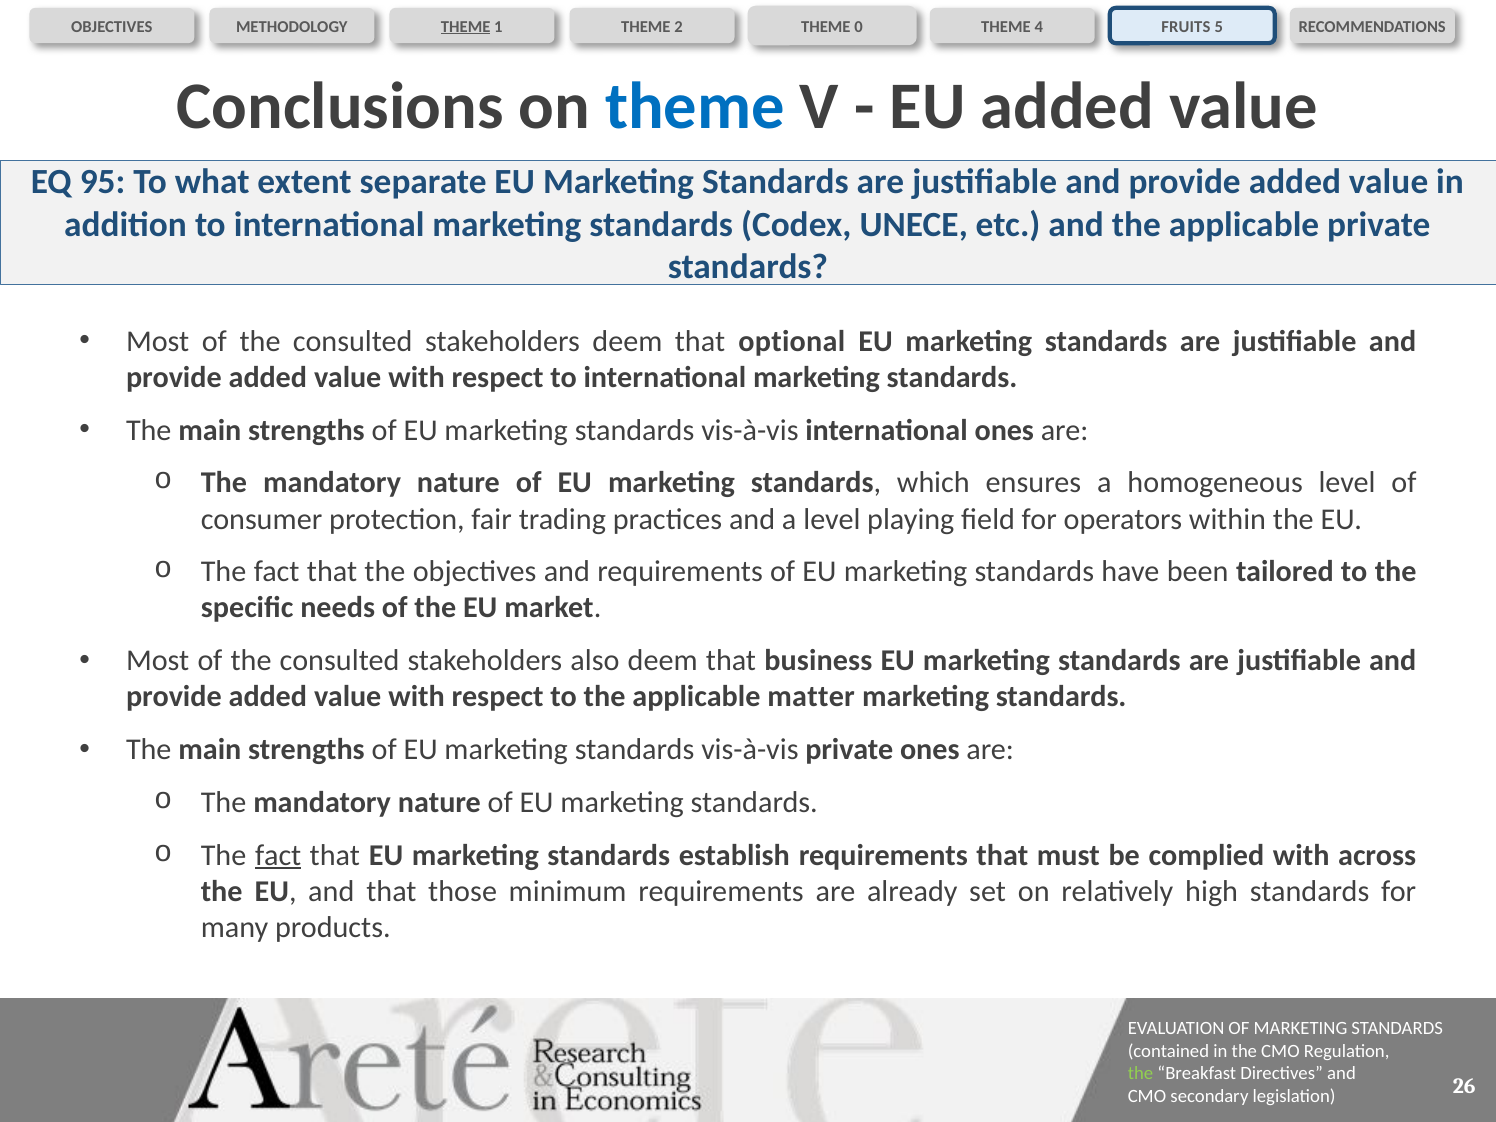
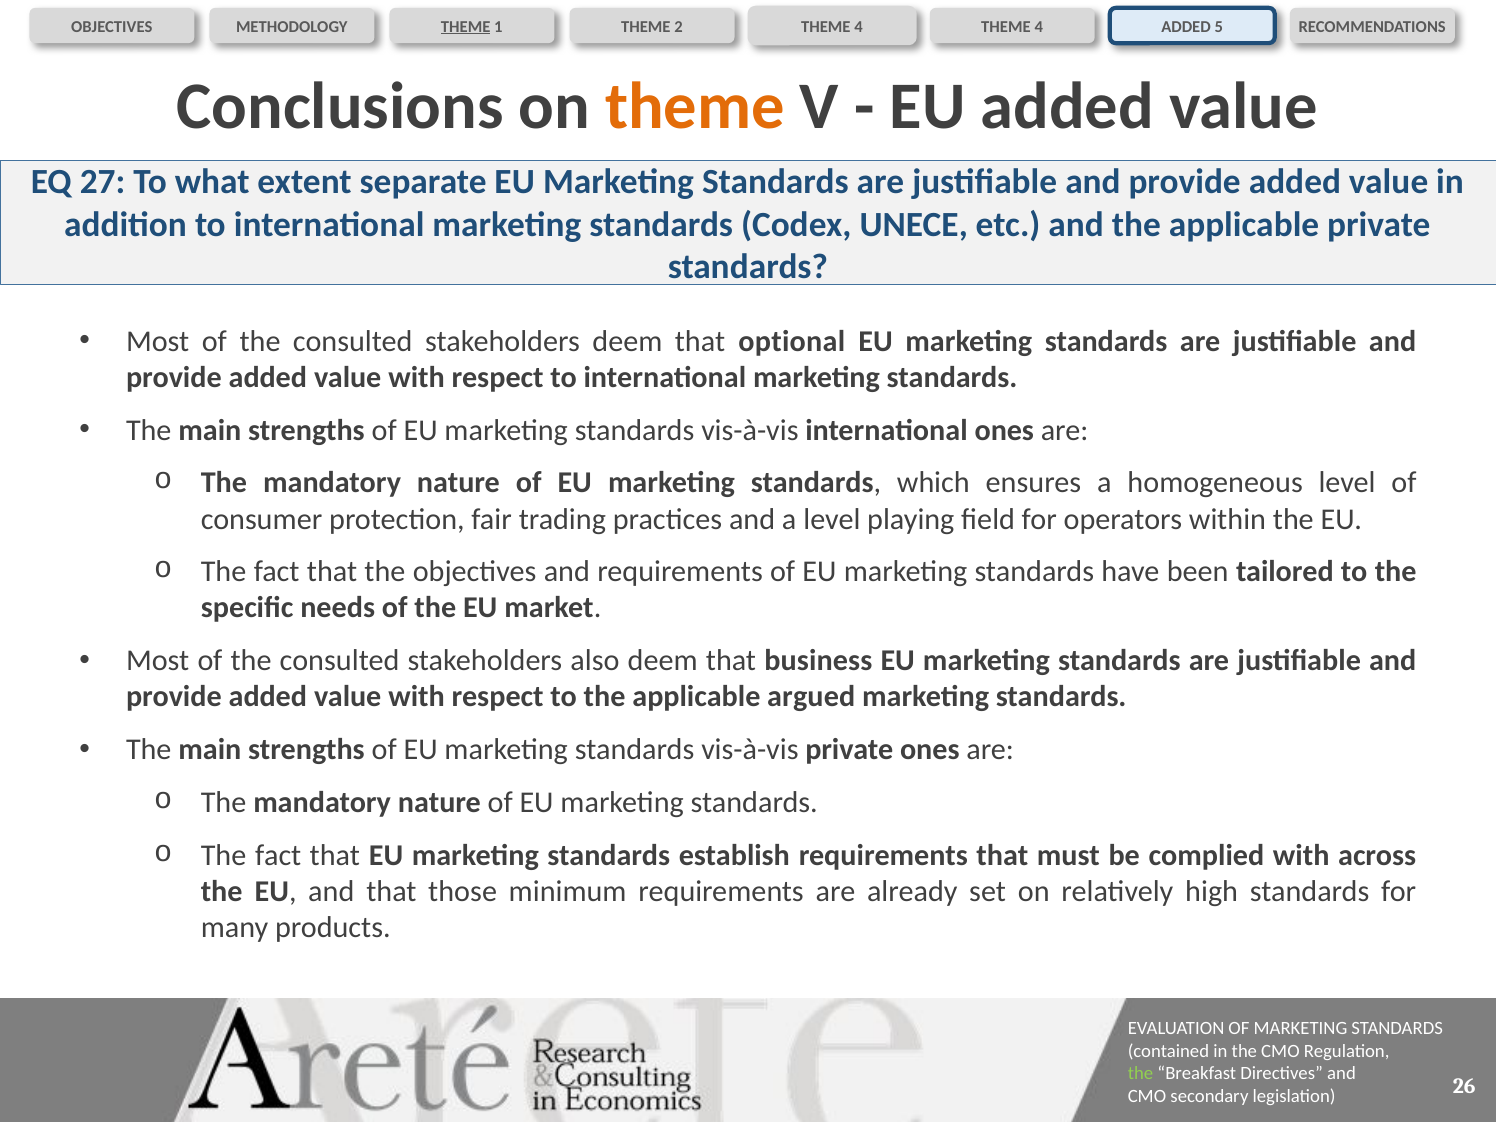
1 THEME 0: 0 -> 4
4 FRUITS: FRUITS -> ADDED
theme at (695, 106) colour: blue -> orange
95: 95 -> 27
matter: matter -> argued
fact at (278, 855) underline: present -> none
